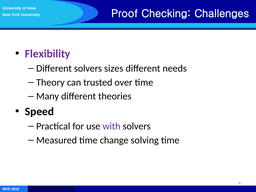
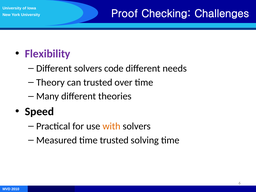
sizes: sizes -> code
with colour: purple -> orange
time change: change -> trusted
